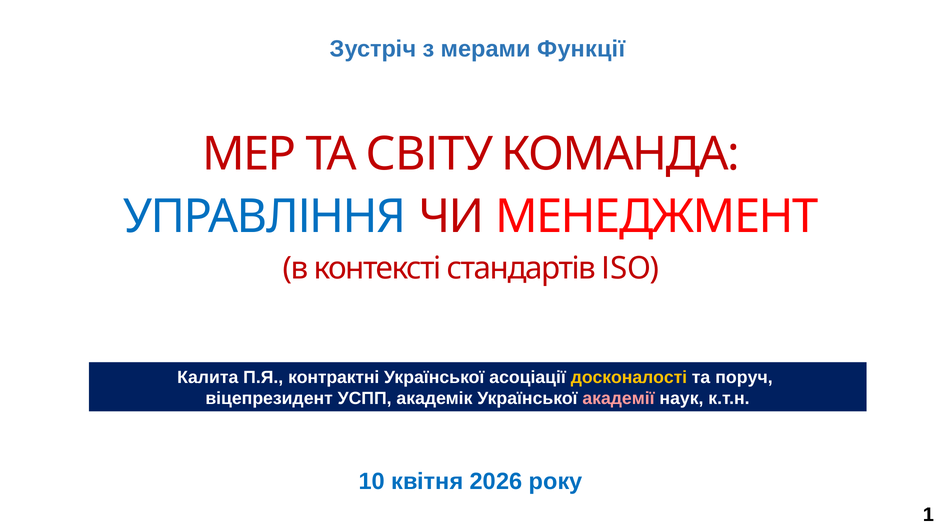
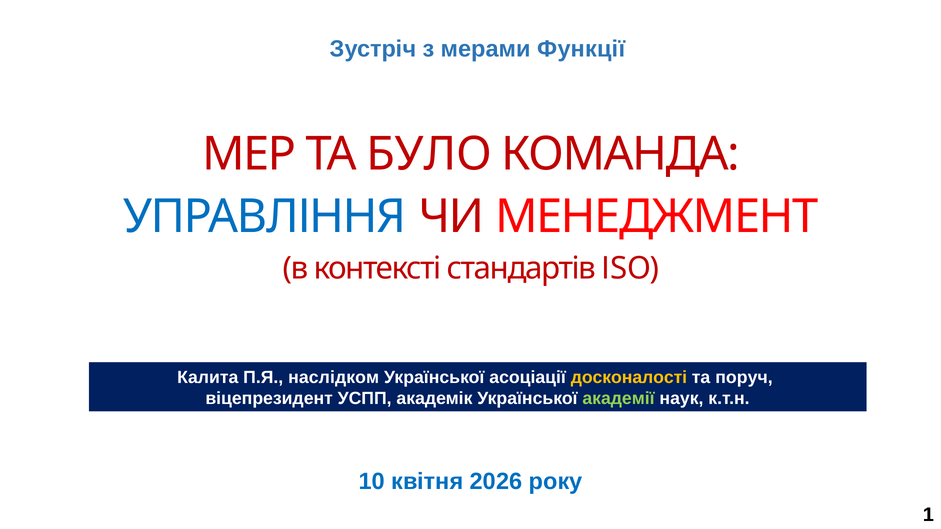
СВІТУ: СВІТУ -> БУЛО
контрактні: контрактні -> наслідком
академії colour: pink -> light green
